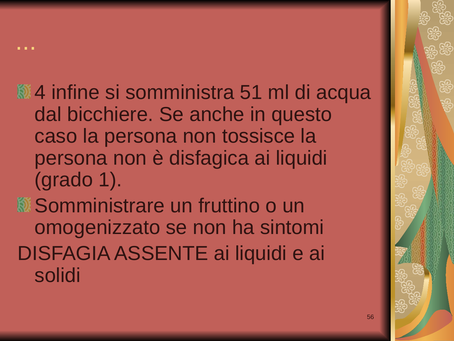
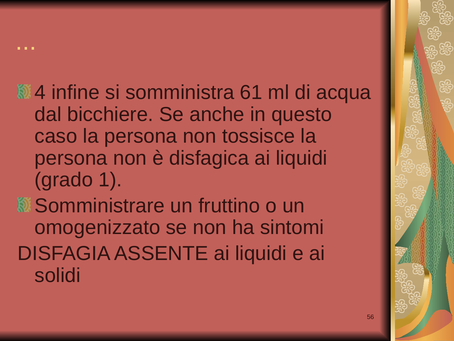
51: 51 -> 61
